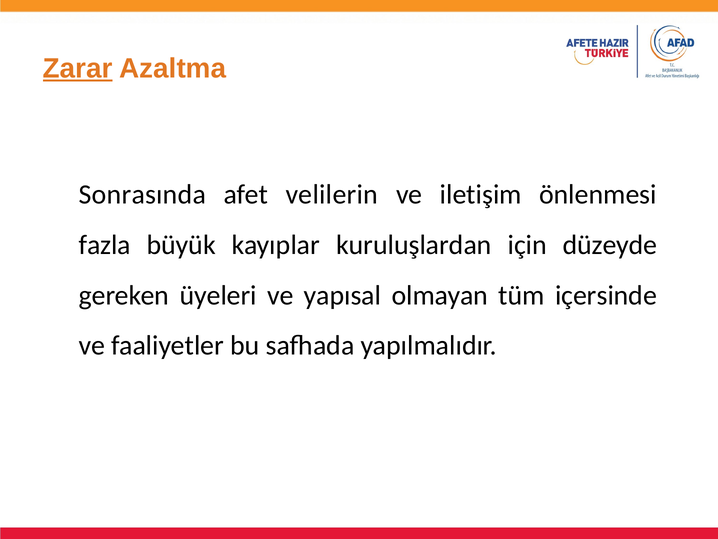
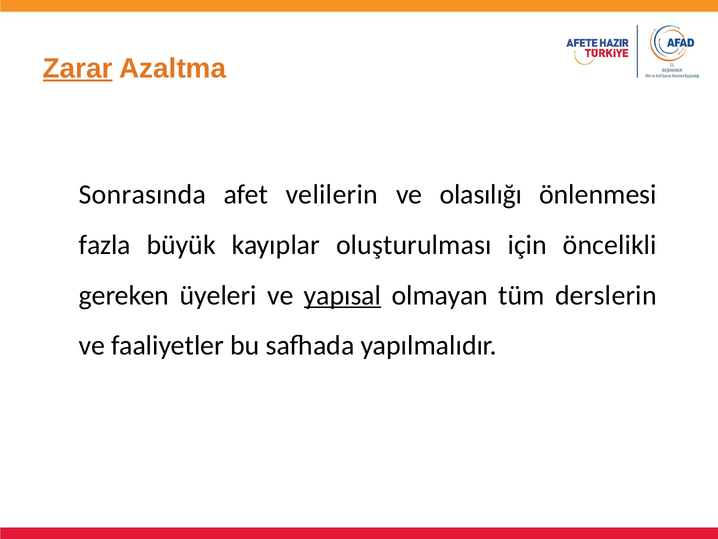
iletişim: iletişim -> olasılığı
kuruluşlardan: kuruluşlardan -> oluşturulması
düzeyde: düzeyde -> öncelikli
yapısal underline: none -> present
içersinde: içersinde -> derslerin
